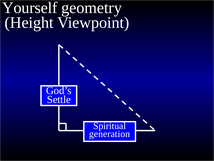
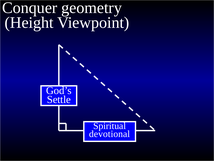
Yourself: Yourself -> Conquer
generation: generation -> devotional
